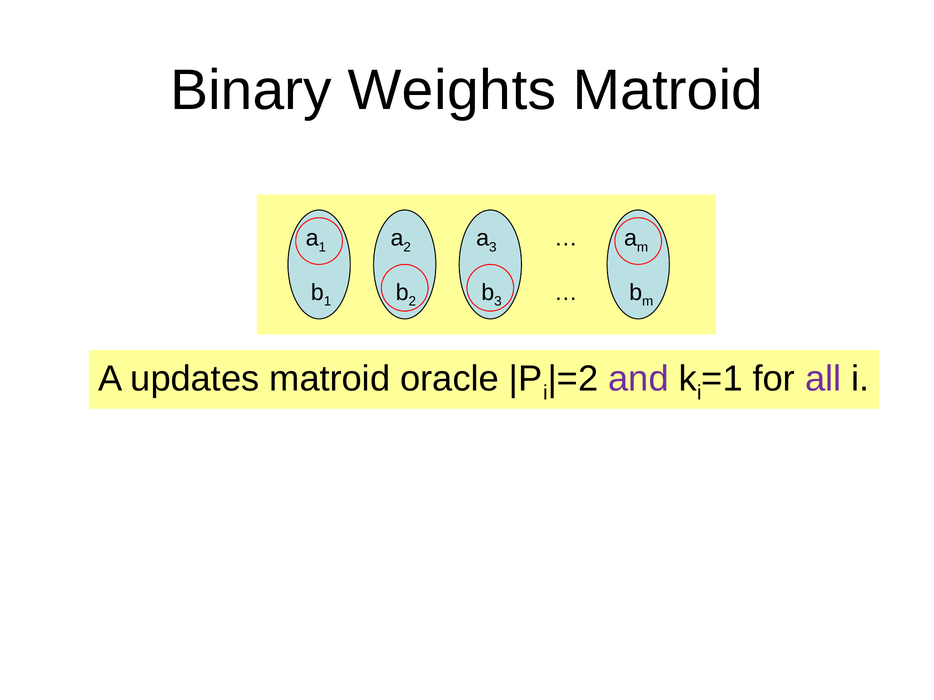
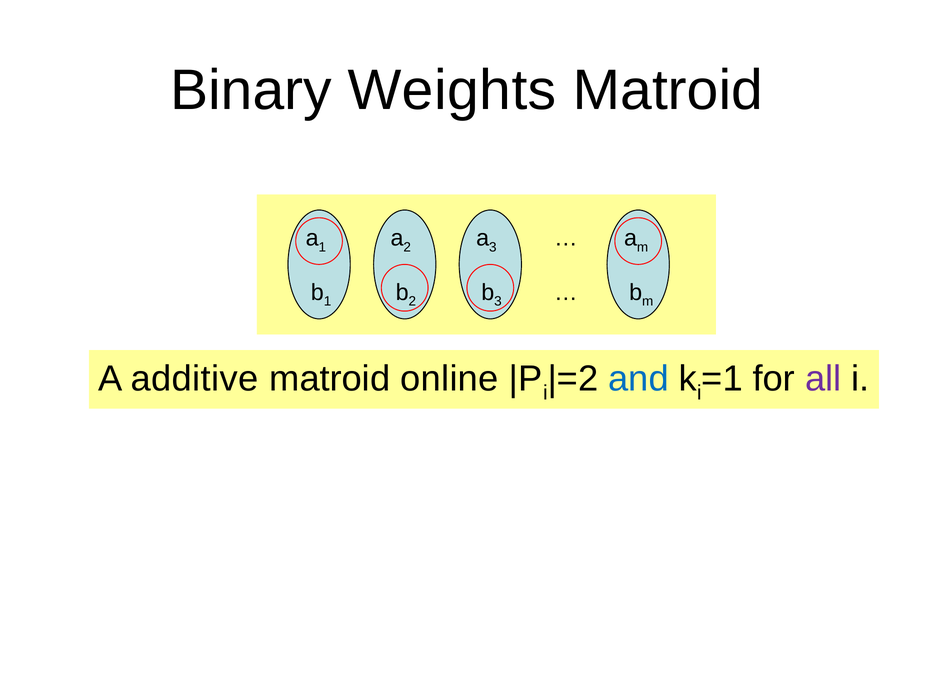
updates: updates -> additive
oracle: oracle -> online
and colour: purple -> blue
